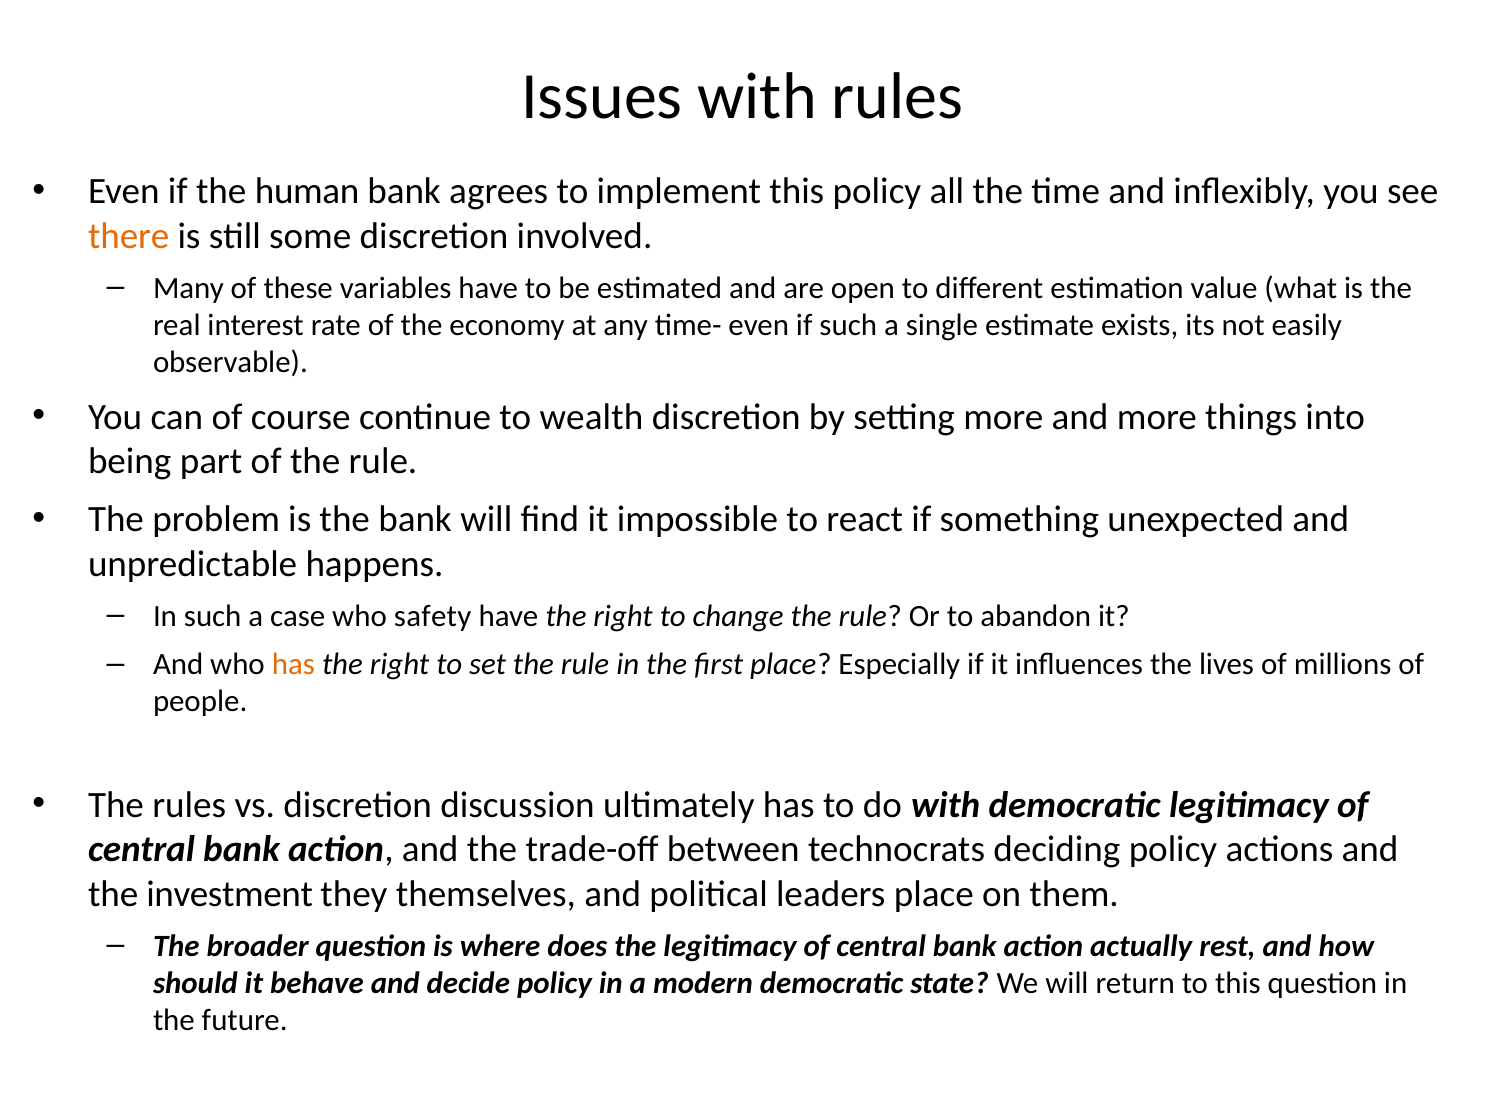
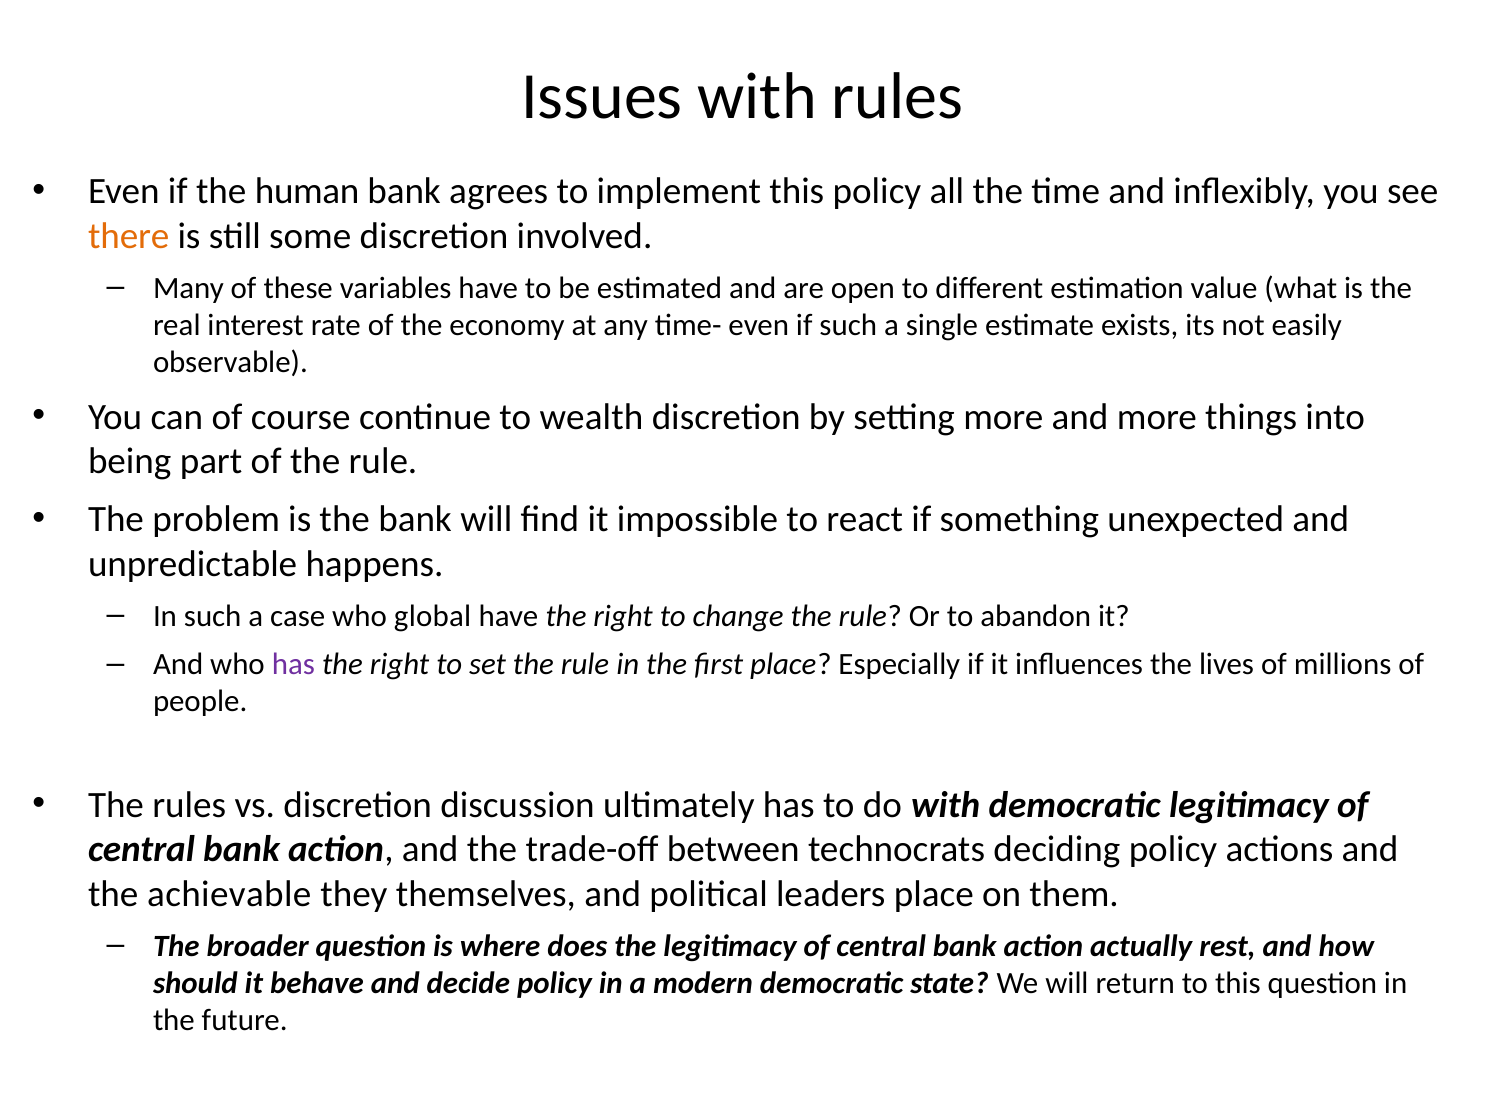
safety: safety -> global
has at (293, 664) colour: orange -> purple
investment: investment -> achievable
